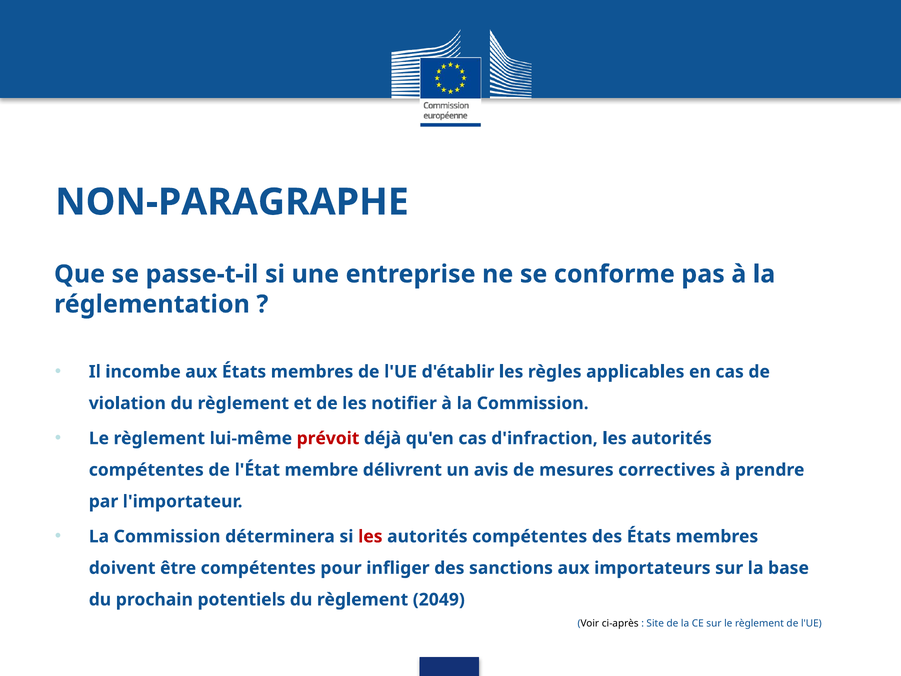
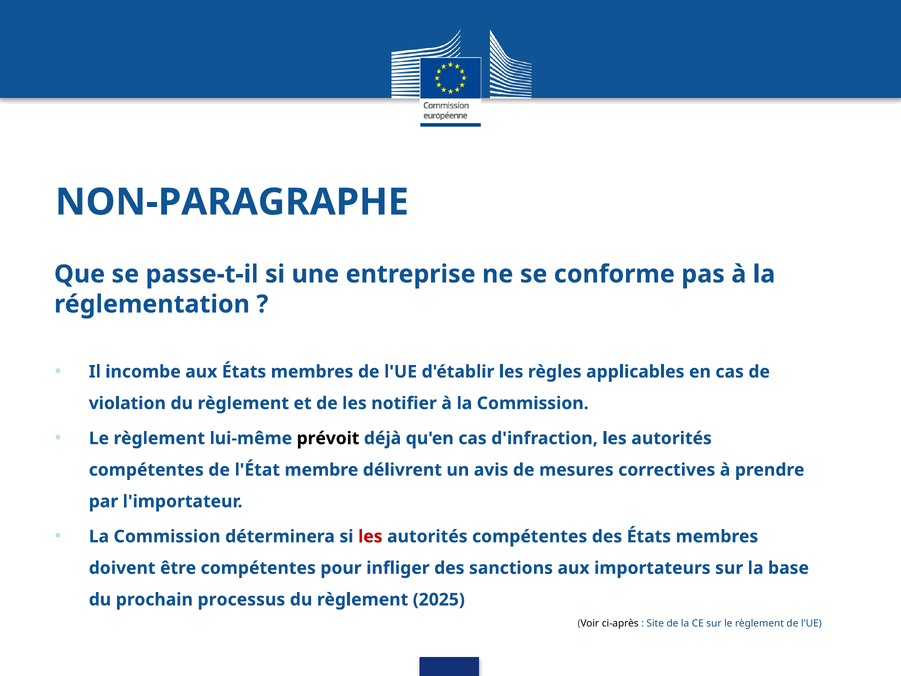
prévoit colour: red -> black
potentiels: potentiels -> processus
2049: 2049 -> 2025
